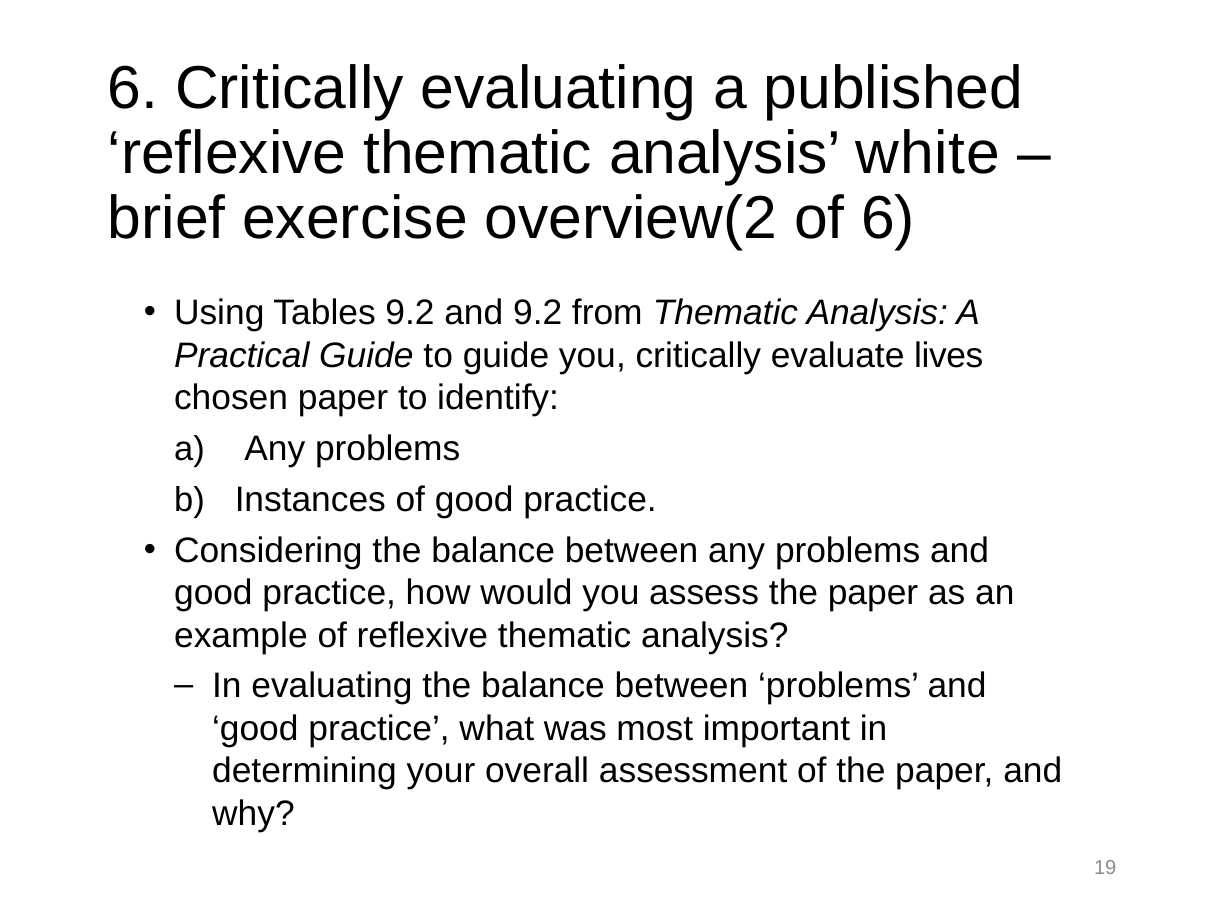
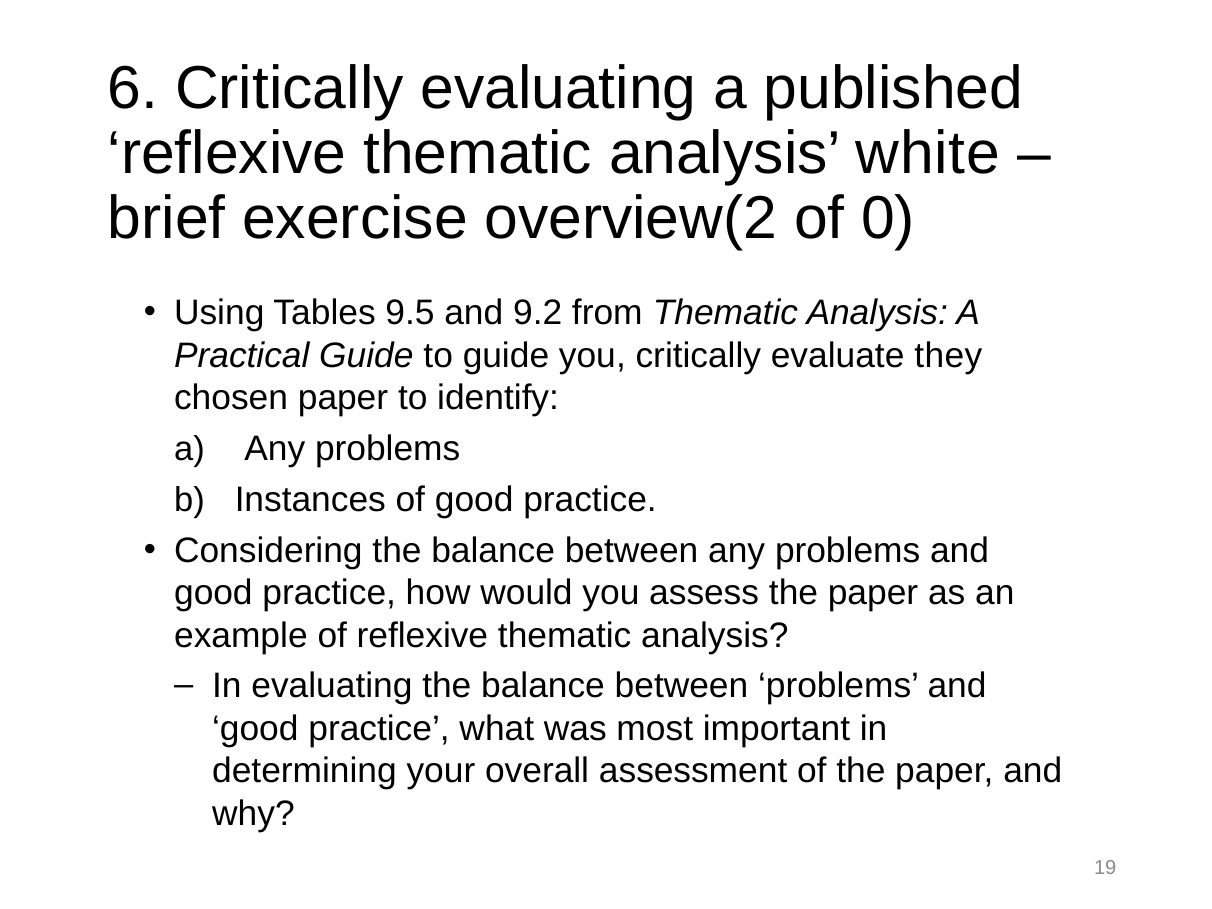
of 6: 6 -> 0
Tables 9.2: 9.2 -> 9.5
lives: lives -> they
